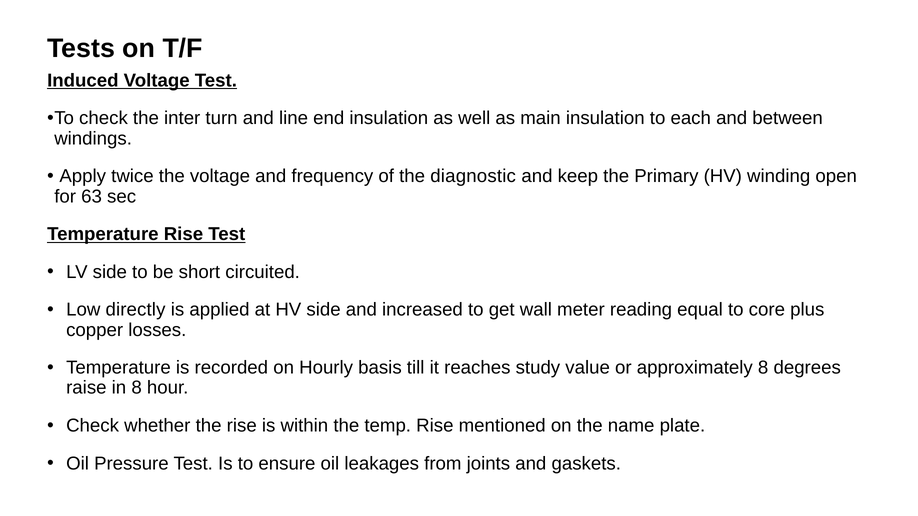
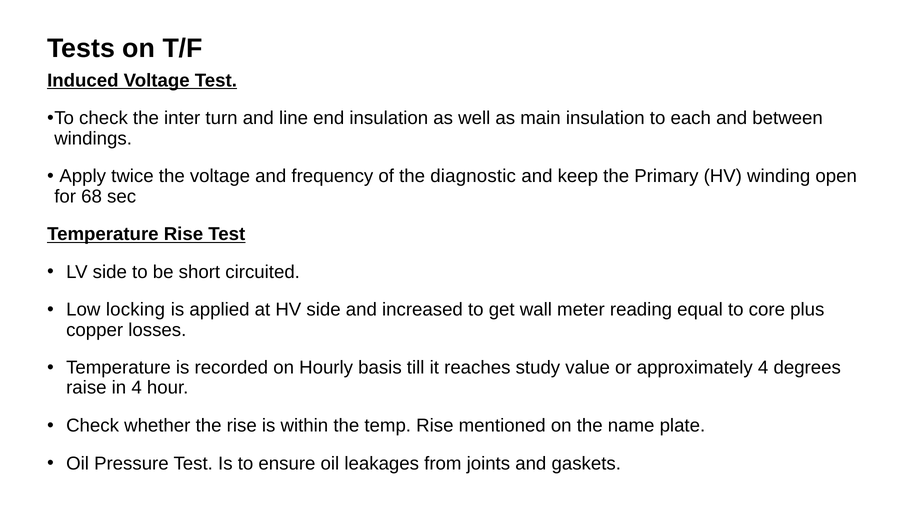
63: 63 -> 68
directly: directly -> locking
approximately 8: 8 -> 4
in 8: 8 -> 4
